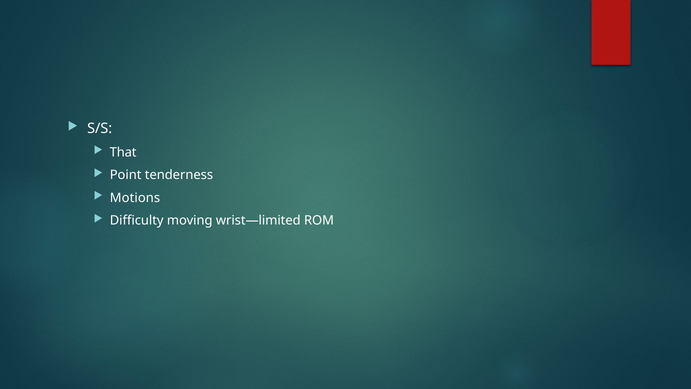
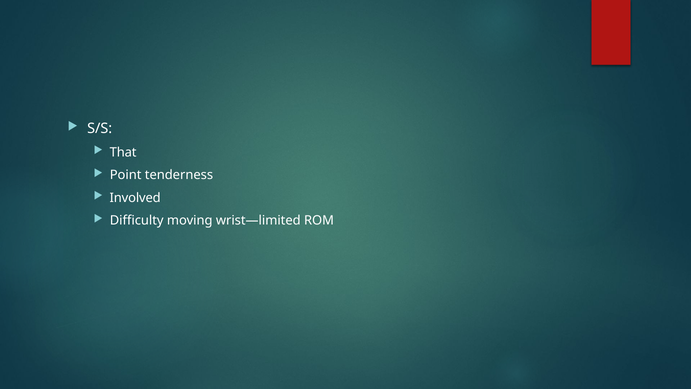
Motions: Motions -> Involved
